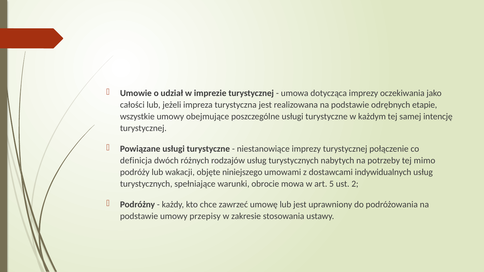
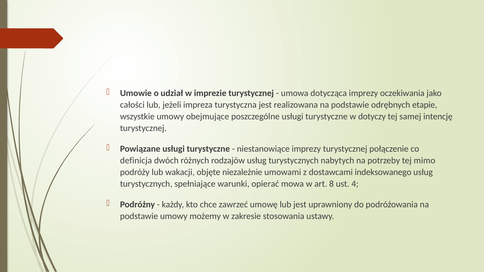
każdym: każdym -> dotyczy
niniejszego: niniejszego -> niezależnie
indywidualnych: indywidualnych -> indeksowanego
obrocie: obrocie -> opierać
5: 5 -> 8
2: 2 -> 4
przepisy: przepisy -> możemy
